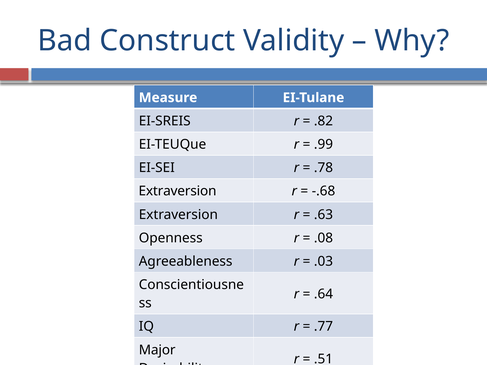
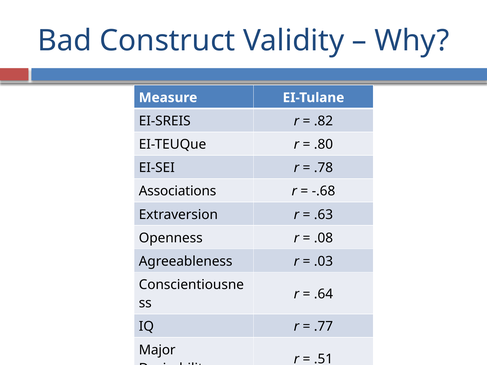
.99: .99 -> .80
Extraversion at (178, 191): Extraversion -> Associations
